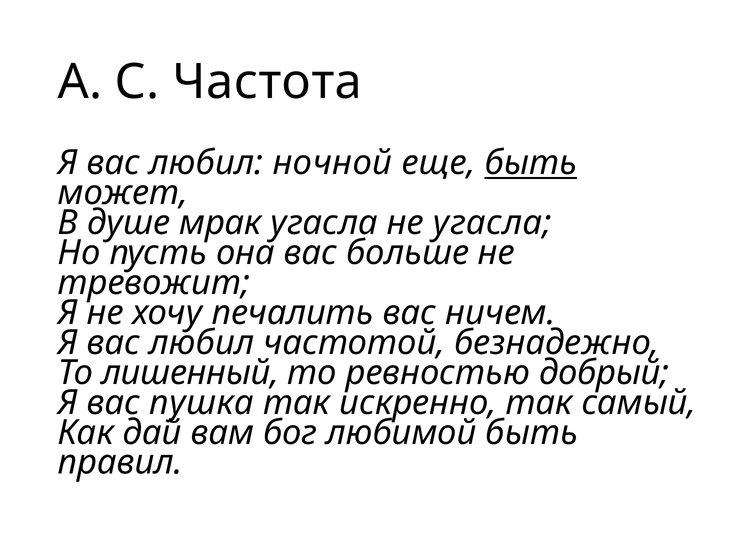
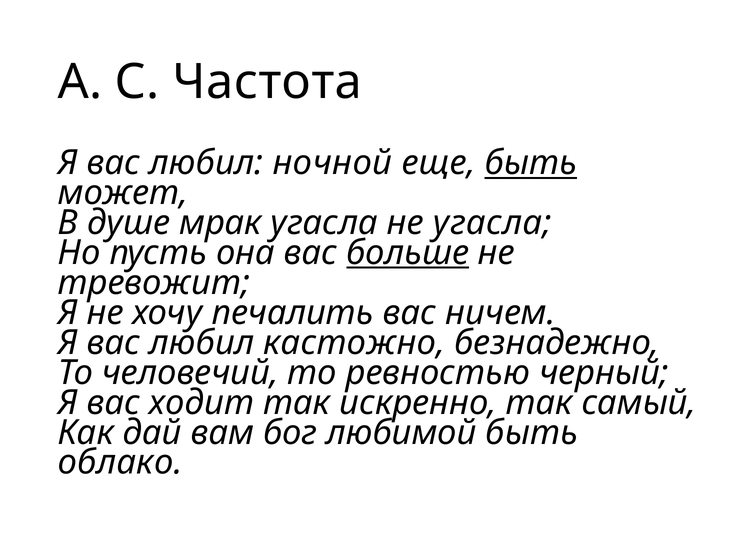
больше underline: none -> present
частотой: частотой -> кастожно
лишенный: лишенный -> человечий
добрый: добрый -> черный
пушка: пушка -> ходит
правил: правил -> облако
